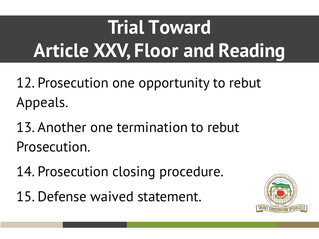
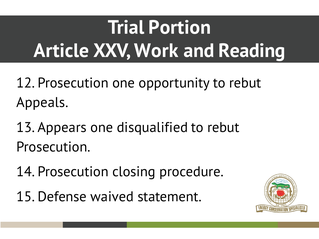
Toward: Toward -> Portion
Floor: Floor -> Work
Another: Another -> Appears
termination: termination -> disqualified
